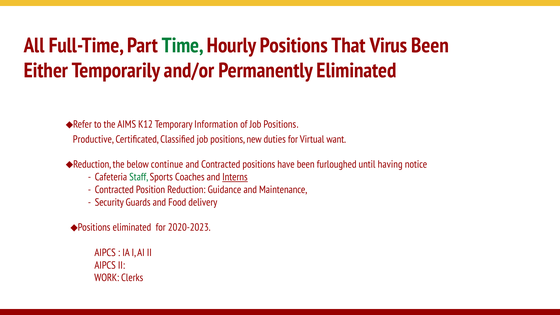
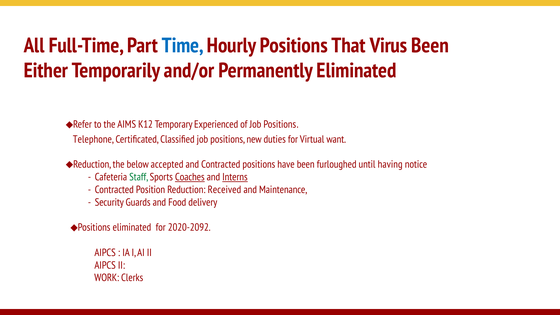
Time colour: green -> blue
Information: Information -> Experienced
Productive: Productive -> Telephone
continue: continue -> accepted
Coaches underline: none -> present
Guidance: Guidance -> Received
2020-2023: 2020-2023 -> 2020-2092
